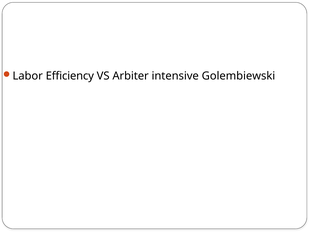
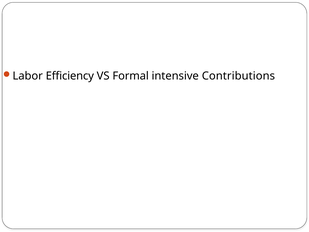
Arbiter: Arbiter -> Formal
Golembiewski: Golembiewski -> Contributions
